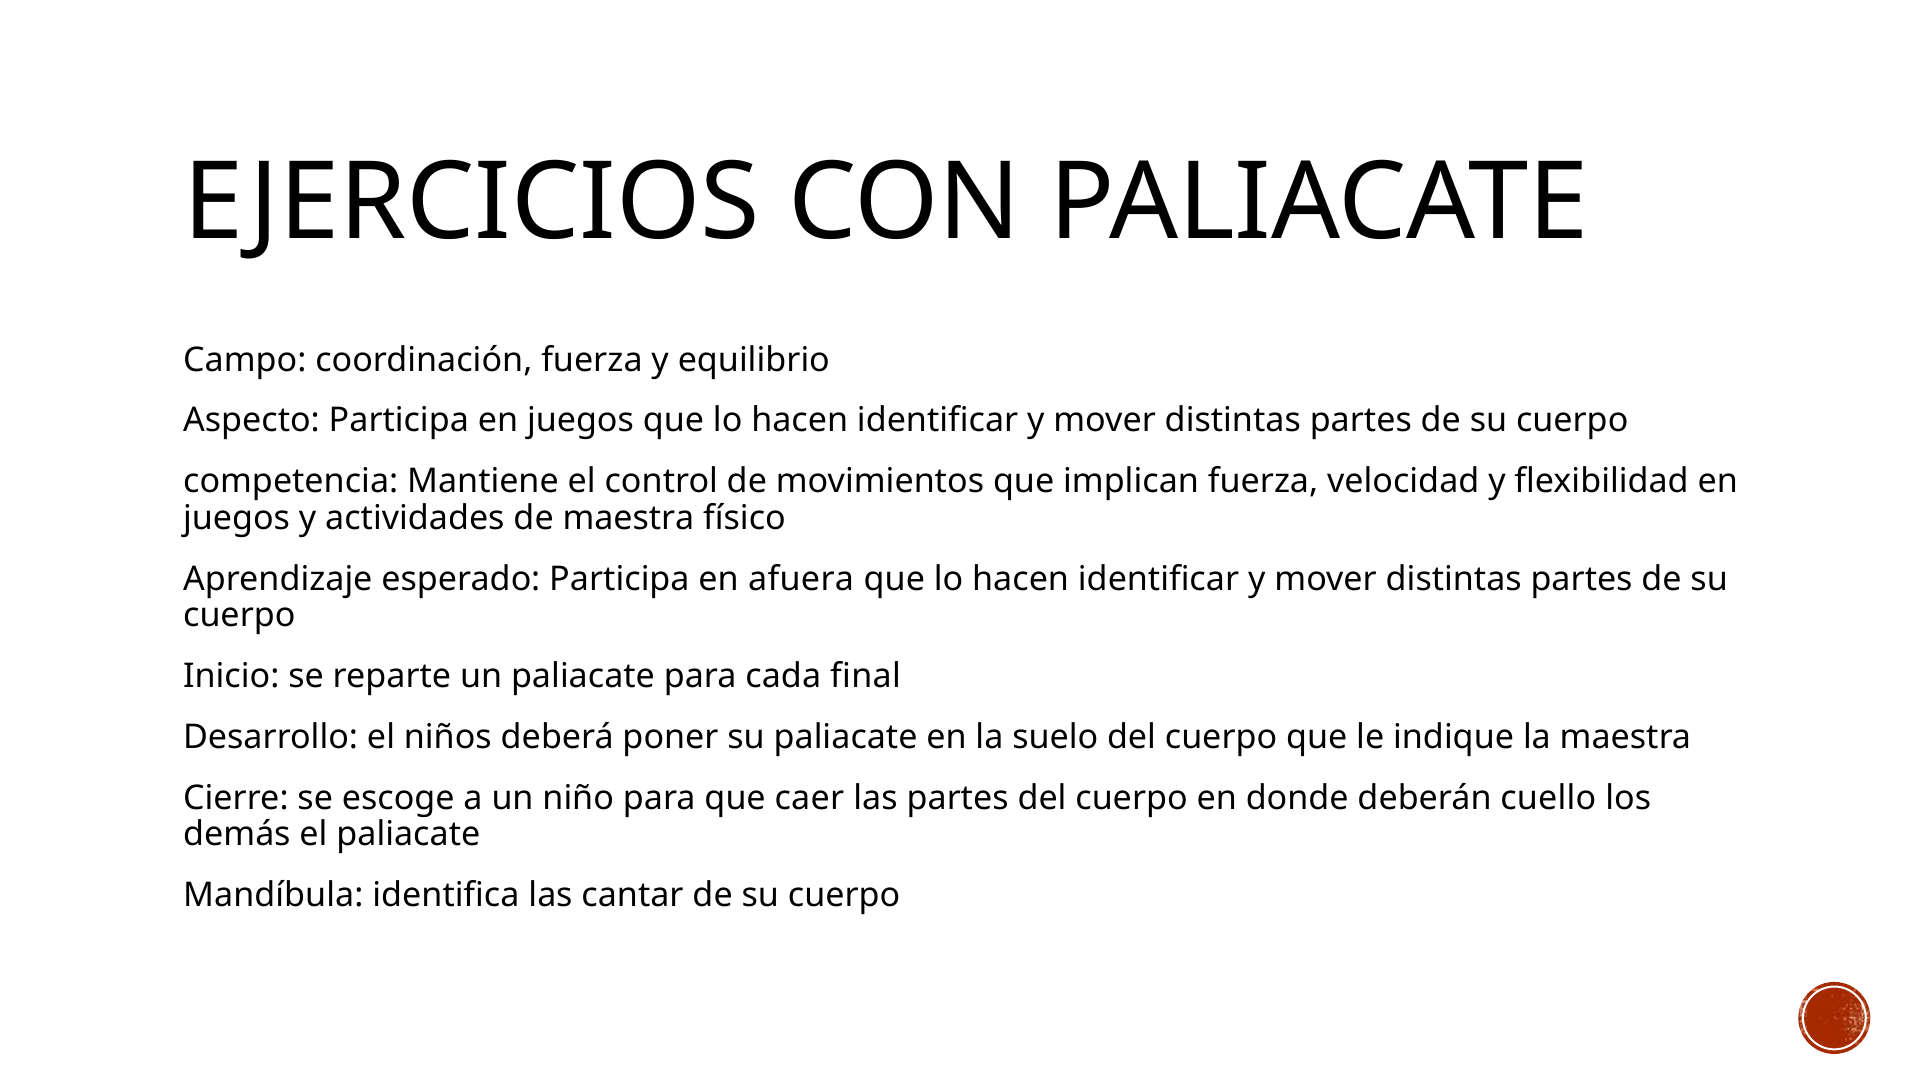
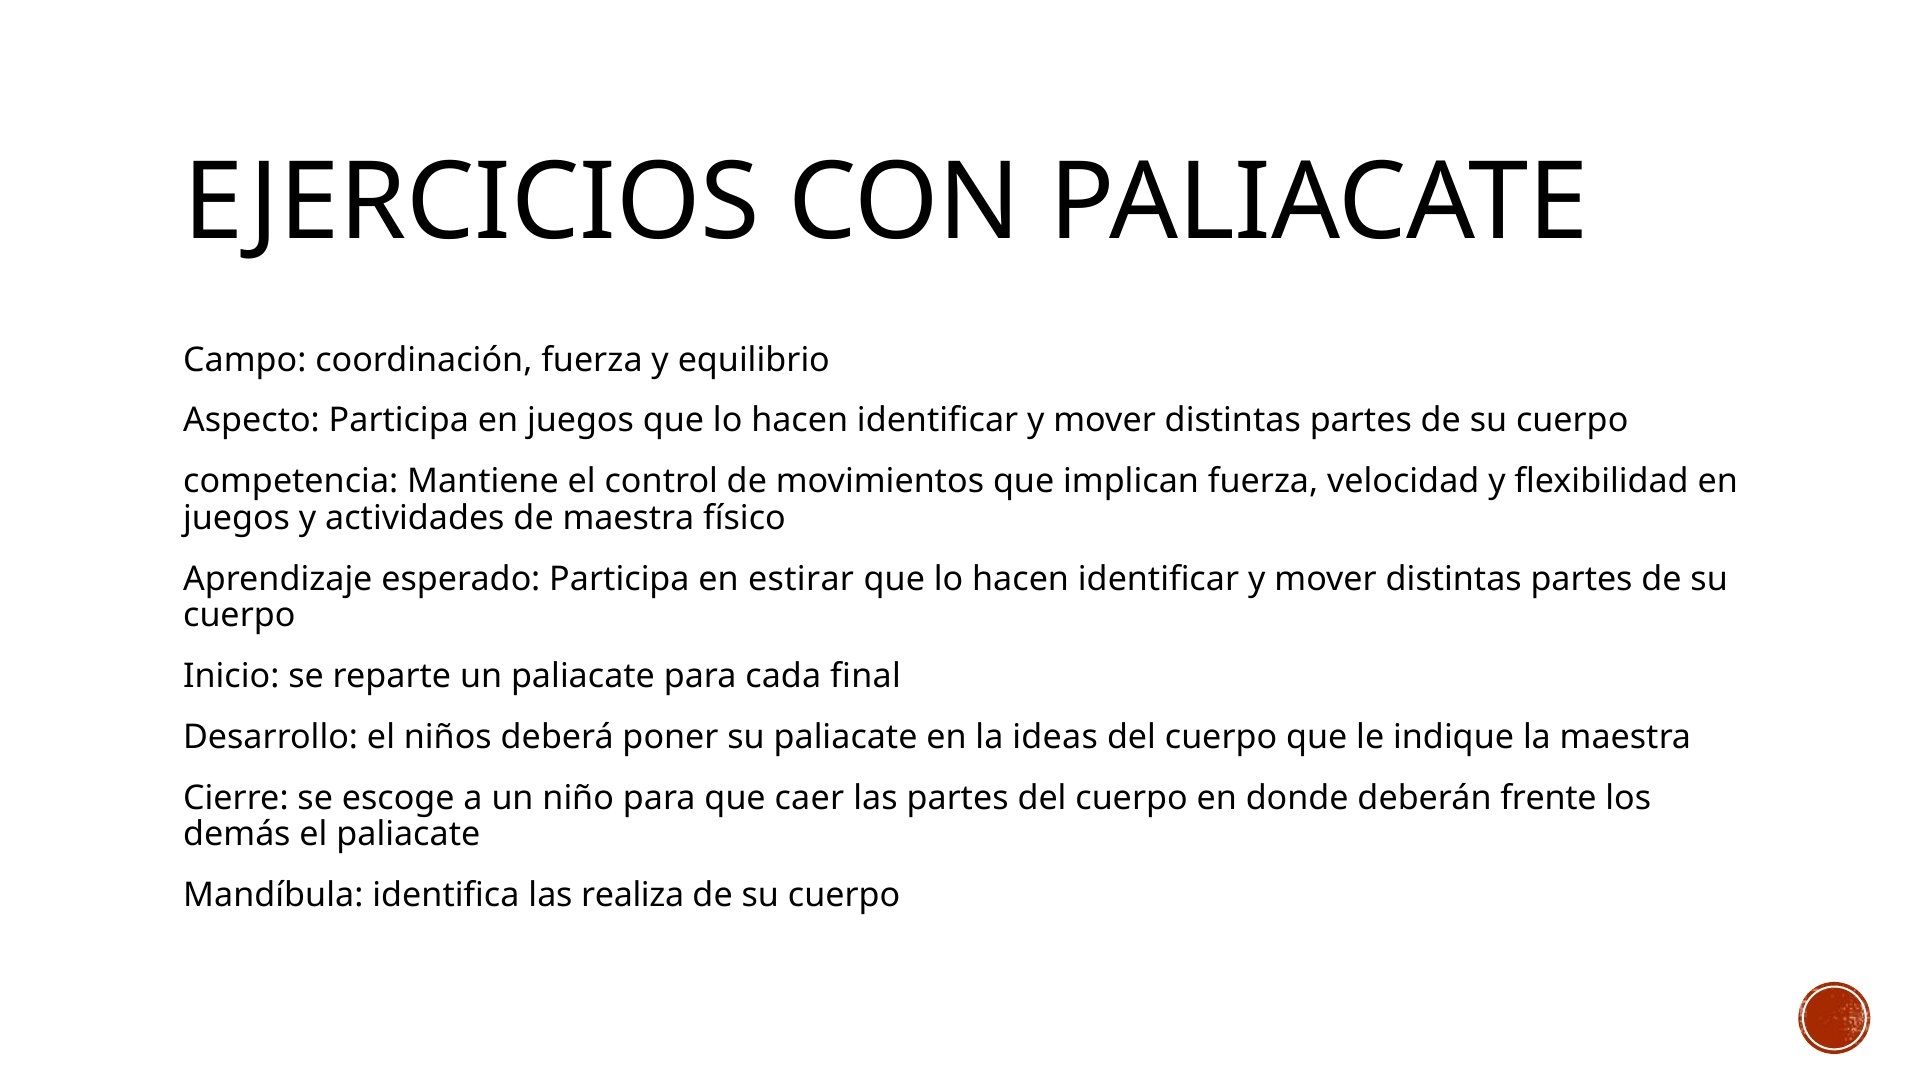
afuera: afuera -> estirar
suelo: suelo -> ideas
cuello: cuello -> frente
cantar: cantar -> realiza
